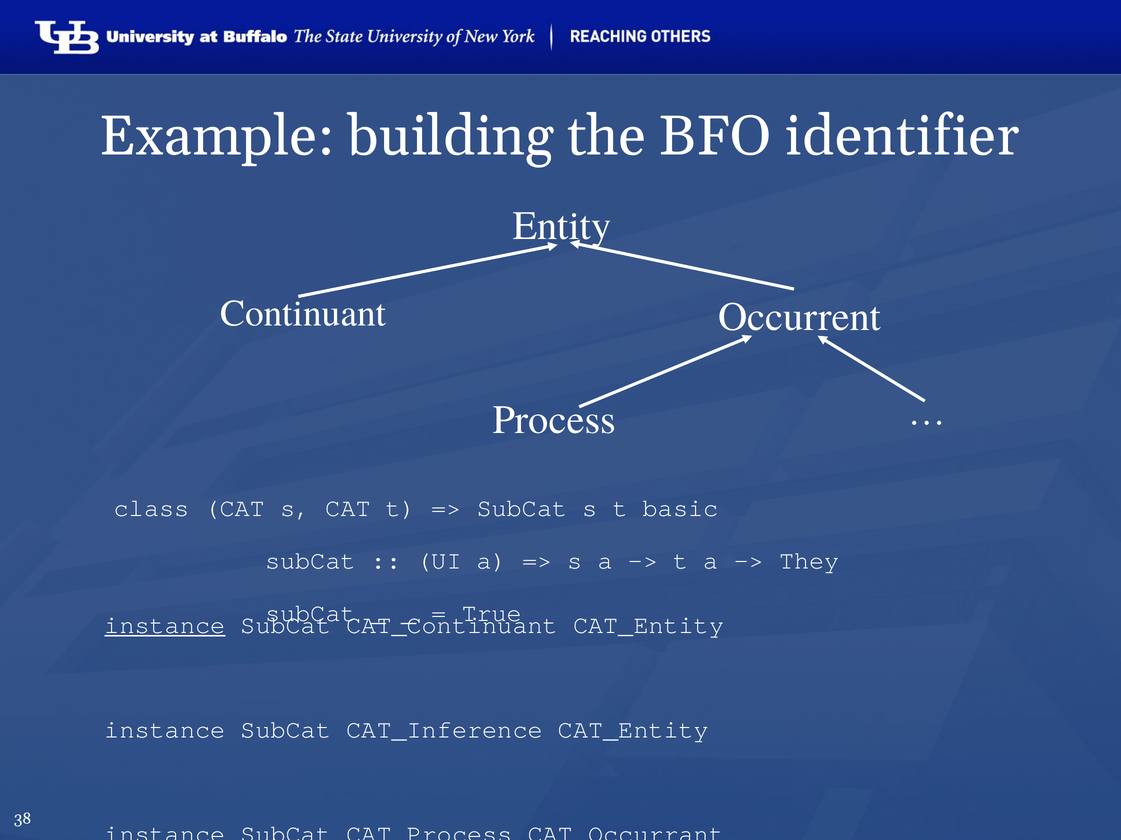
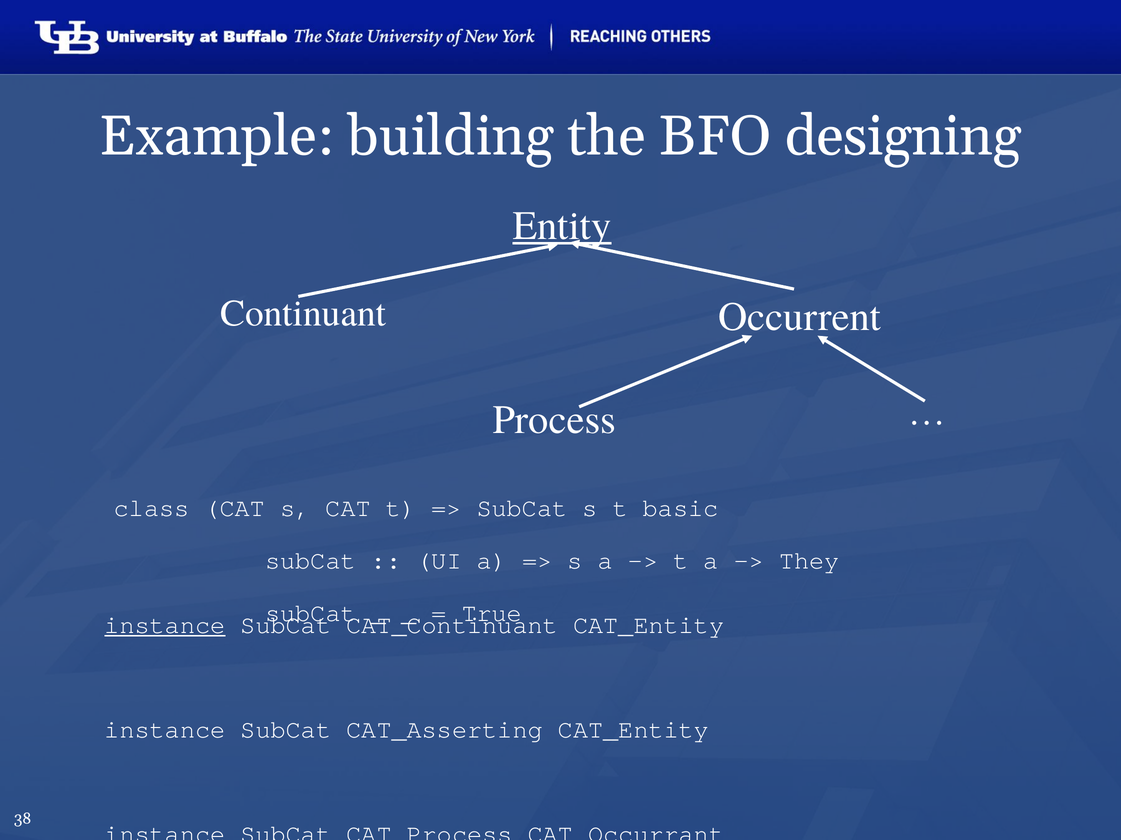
identifier: identifier -> designing
Entity underline: none -> present
CAT_Inference: CAT_Inference -> CAT_Asserting
